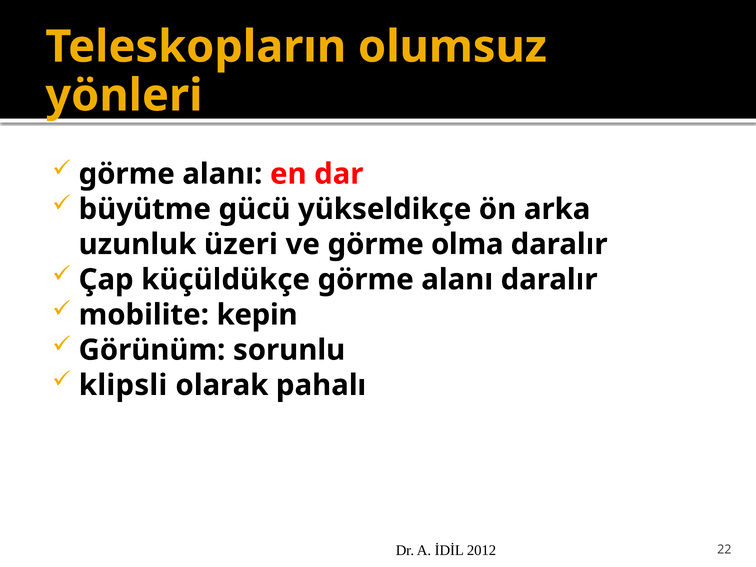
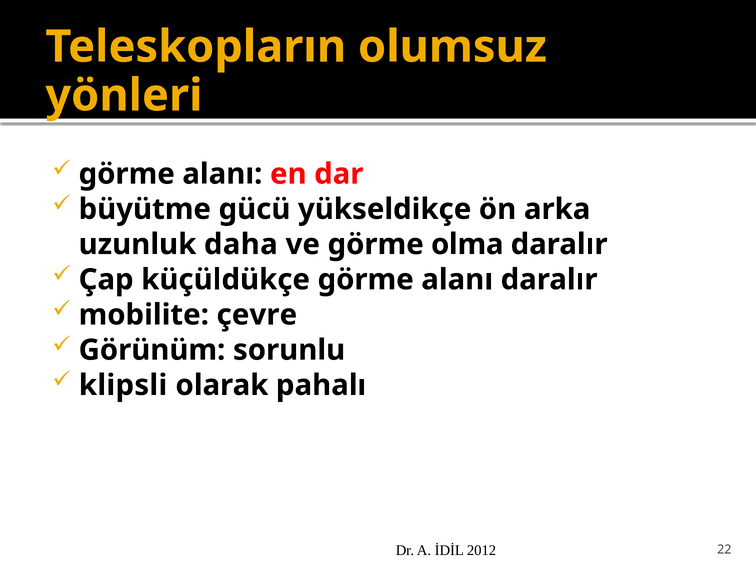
üzeri: üzeri -> daha
kepin: kepin -> çevre
